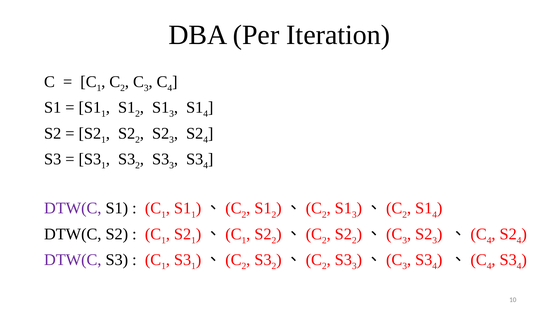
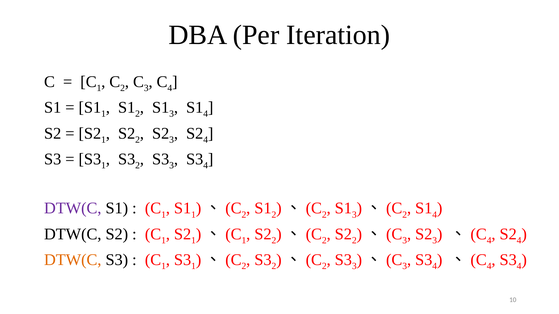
DTW(C at (73, 260) colour: purple -> orange
